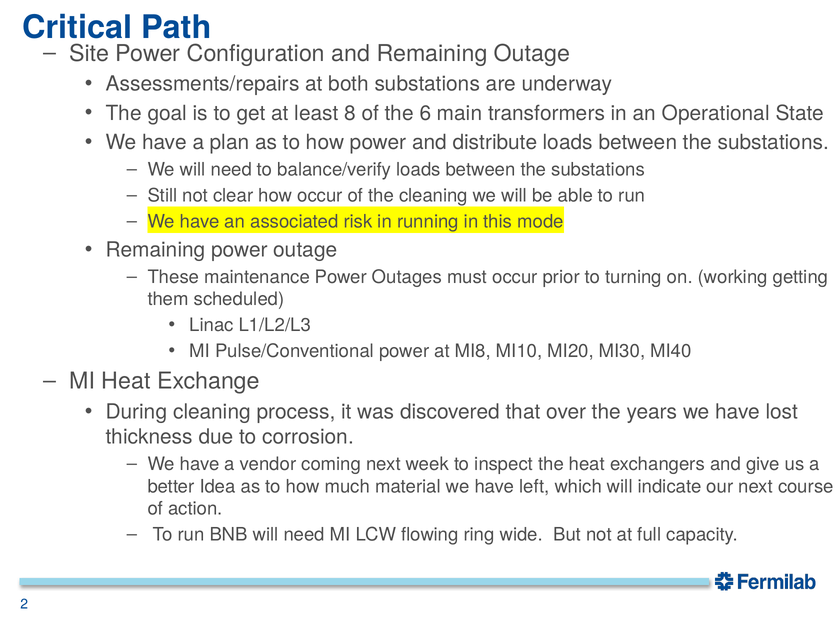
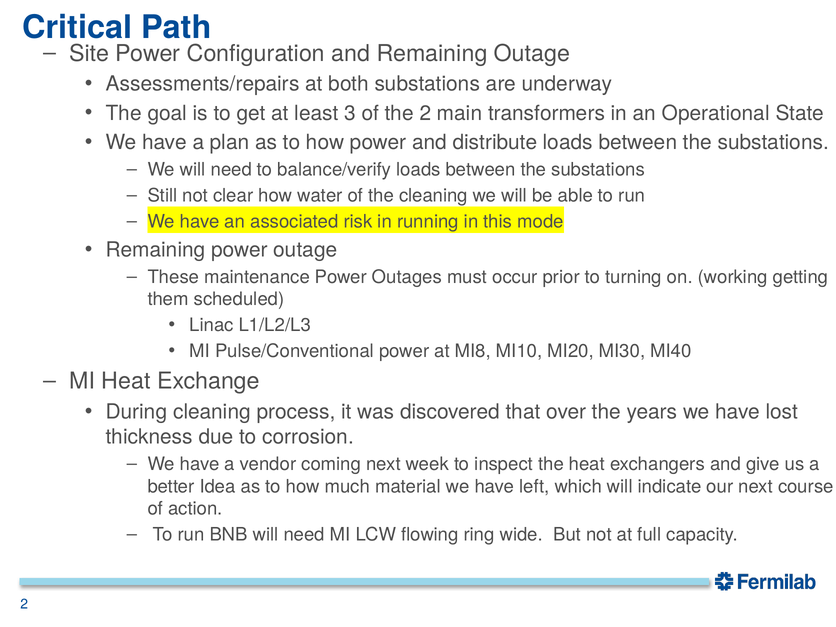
8: 8 -> 3
the 6: 6 -> 2
how occur: occur -> water
